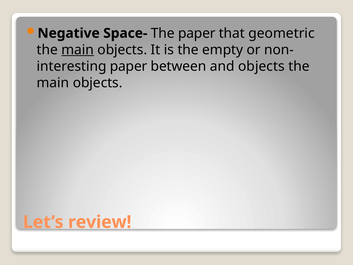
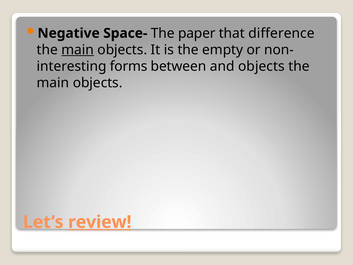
geometric: geometric -> difference
paper at (129, 66): paper -> forms
review underline: none -> present
